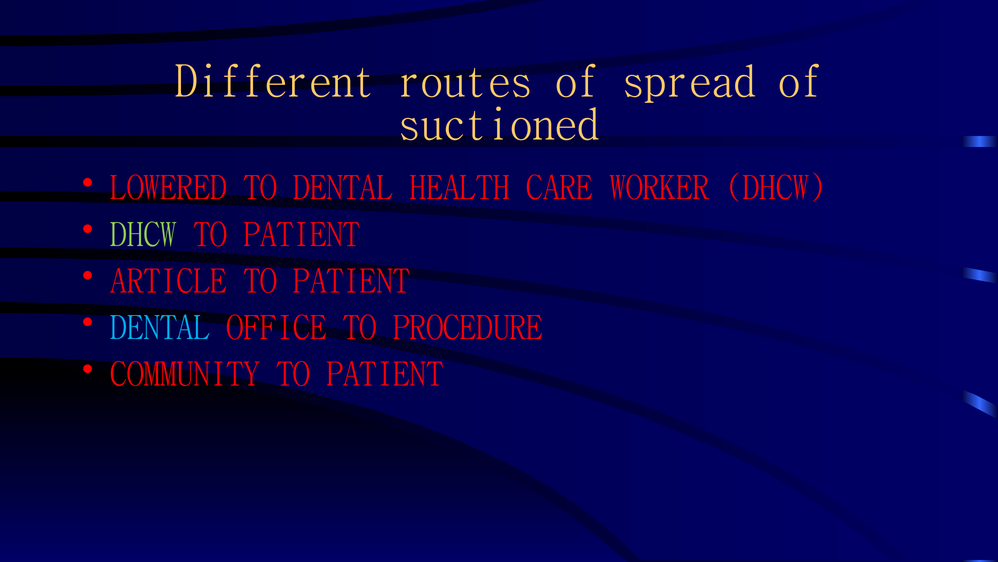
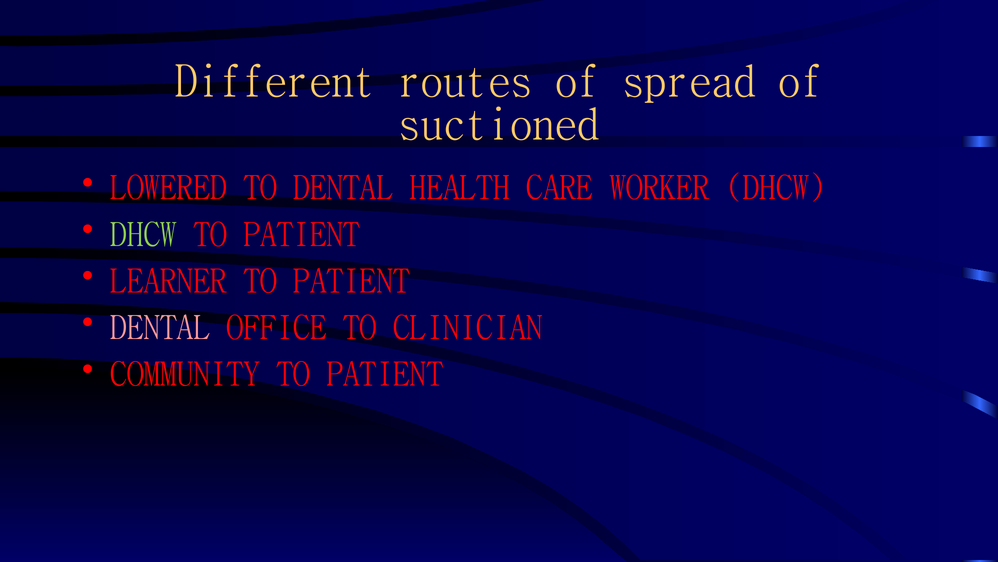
ARTICLE: ARTICLE -> LEARNER
DENTAL at (160, 328) colour: light blue -> pink
PROCEDURE: PROCEDURE -> CLINICIAN
